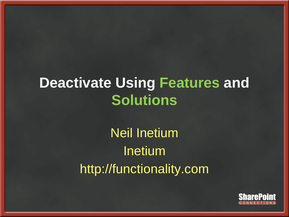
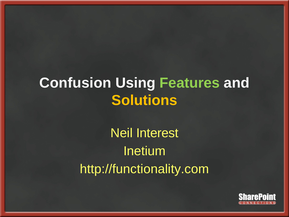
Deactivate: Deactivate -> Confusion
Solutions colour: light green -> yellow
Neil Inetium: Inetium -> Interest
